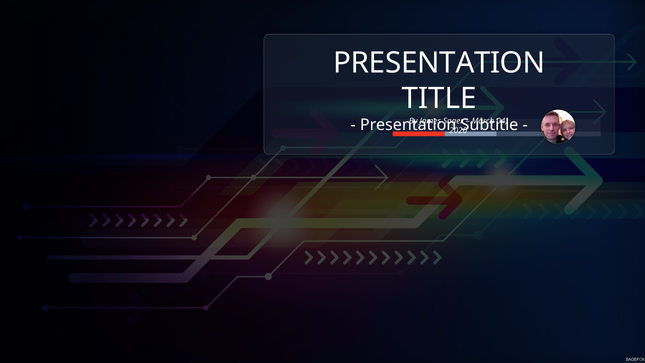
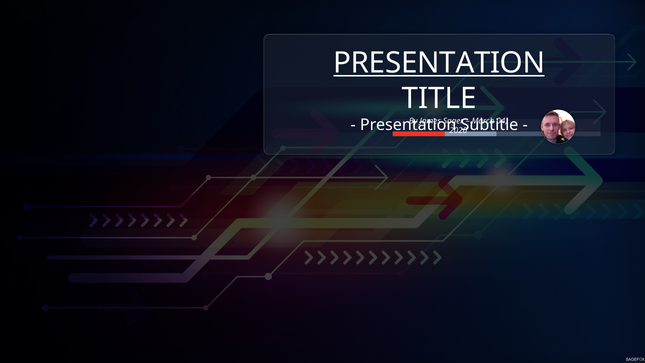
PRESENTATION at (439, 63) underline: none -> present
